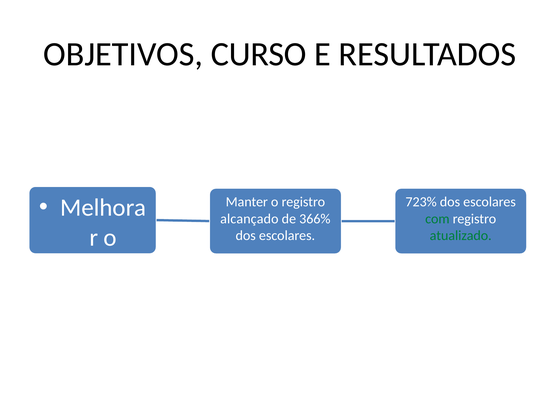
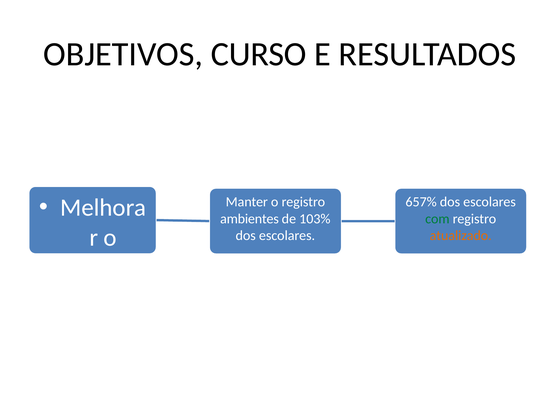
723%: 723% -> 657%
alcançado: alcançado -> ambientes
366%: 366% -> 103%
atualizado colour: green -> orange
